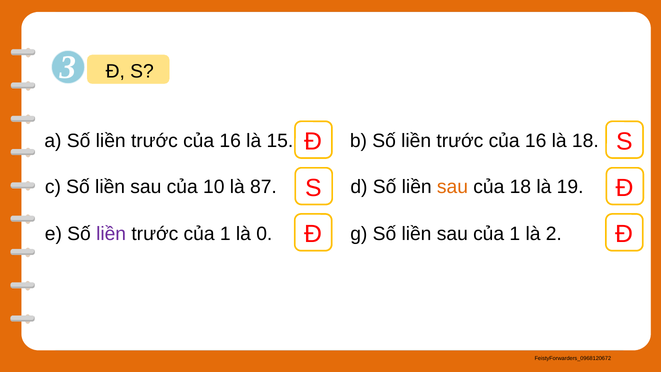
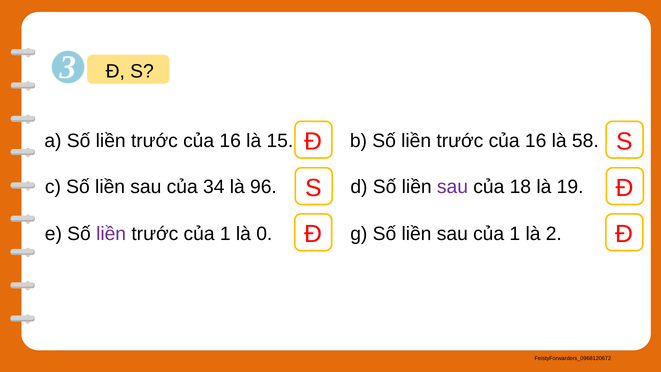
là 18: 18 -> 58
10: 10 -> 34
87: 87 -> 96
sau at (453, 187) colour: orange -> purple
